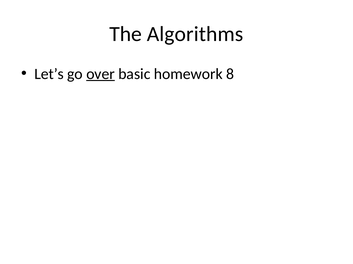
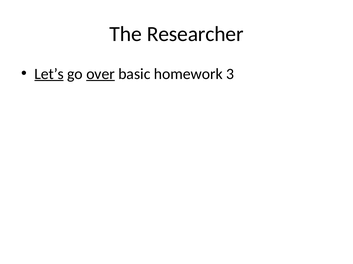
Algorithms: Algorithms -> Researcher
Let’s underline: none -> present
8: 8 -> 3
